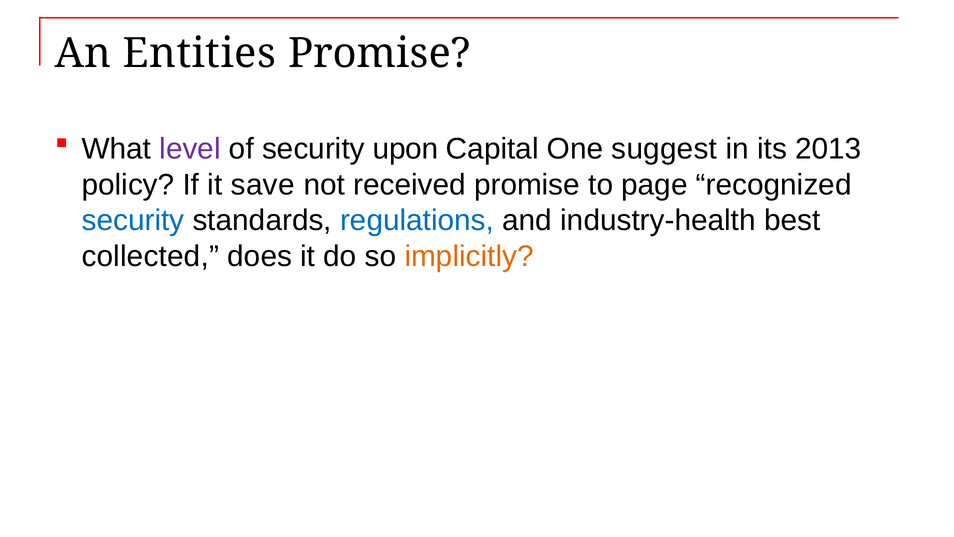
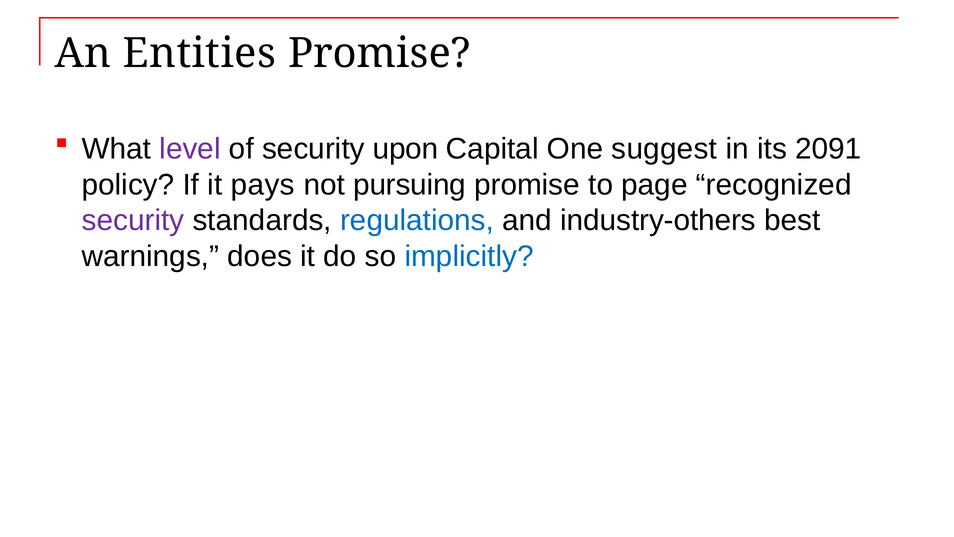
2013: 2013 -> 2091
save: save -> pays
received: received -> pursuing
security at (133, 220) colour: blue -> purple
industry-health: industry-health -> industry-others
collected: collected -> warnings
implicitly colour: orange -> blue
